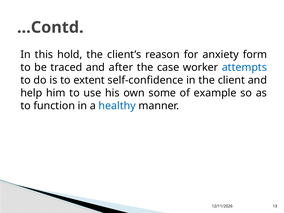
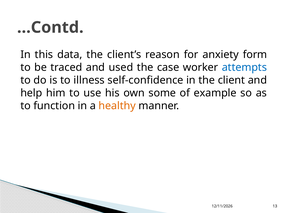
hold: hold -> data
after: after -> used
extent: extent -> illness
healthy colour: blue -> orange
